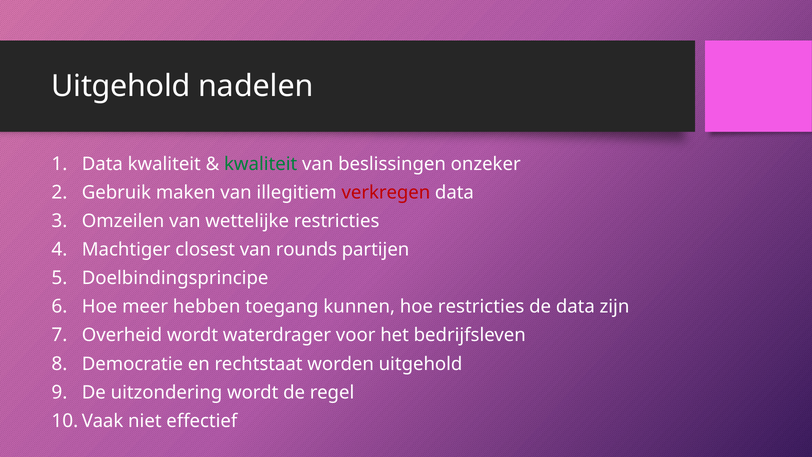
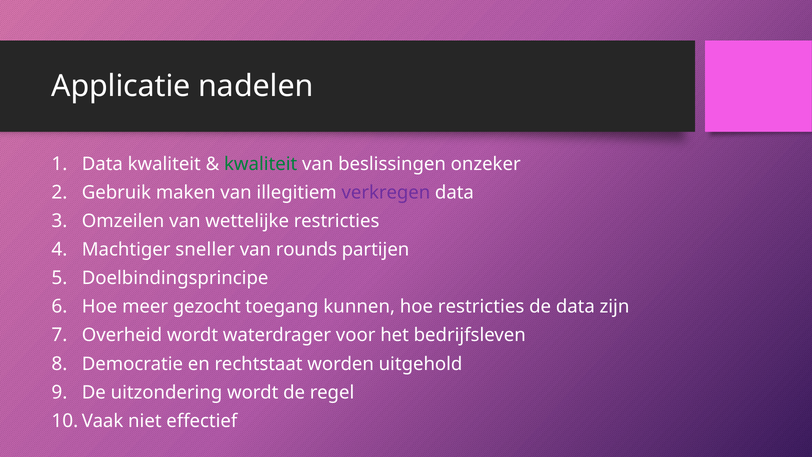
Uitgehold at (121, 86): Uitgehold -> Applicatie
verkregen colour: red -> purple
closest: closest -> sneller
hebben: hebben -> gezocht
